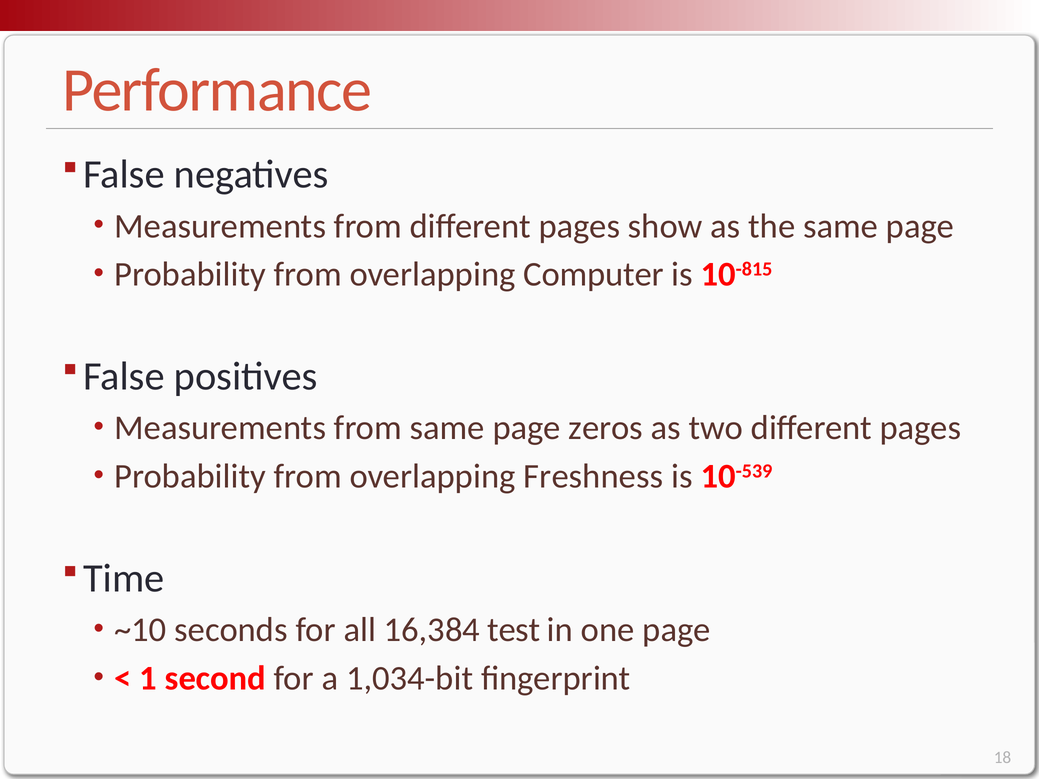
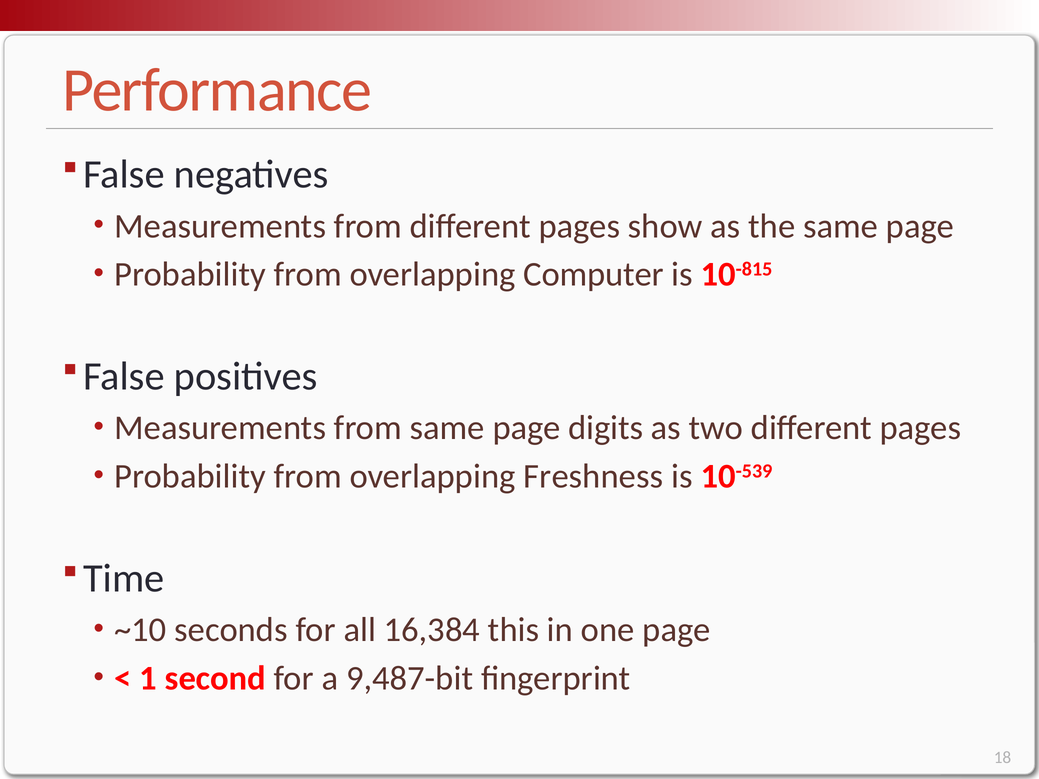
zeros: zeros -> digits
test: test -> this
1,034-bit: 1,034-bit -> 9,487-bit
